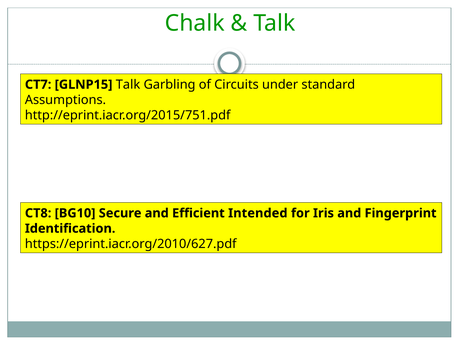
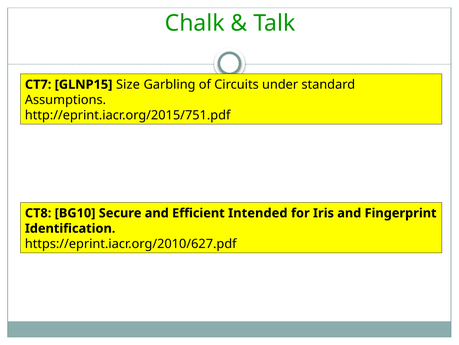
GLNP15 Talk: Talk -> Size
